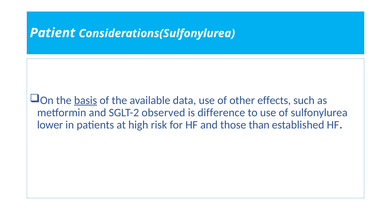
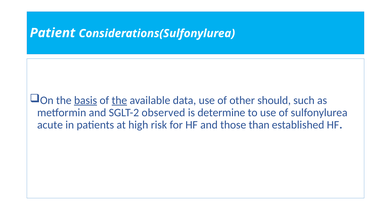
the at (119, 100) underline: none -> present
effects: effects -> should
difference: difference -> determine
lower: lower -> acute
